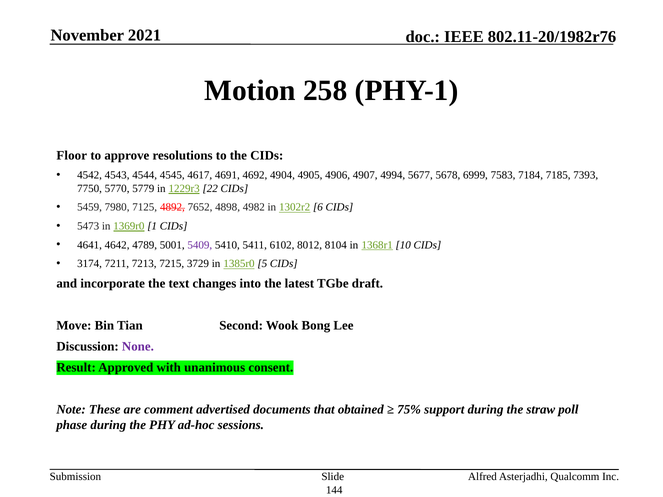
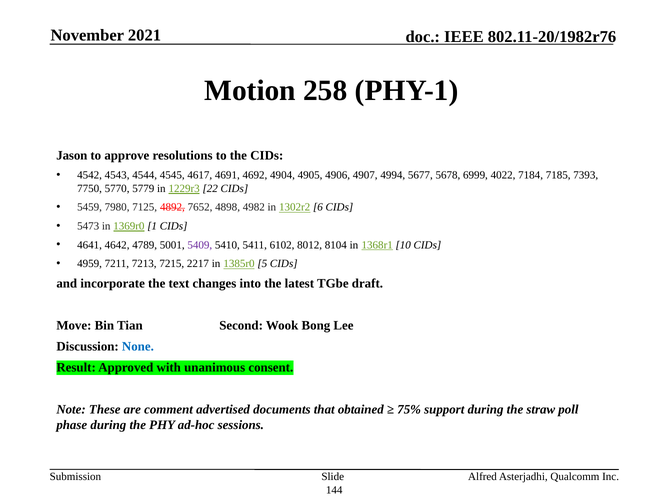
Floor: Floor -> Jason
7583: 7583 -> 4022
3174: 3174 -> 4959
3729: 3729 -> 2217
None colour: purple -> blue
